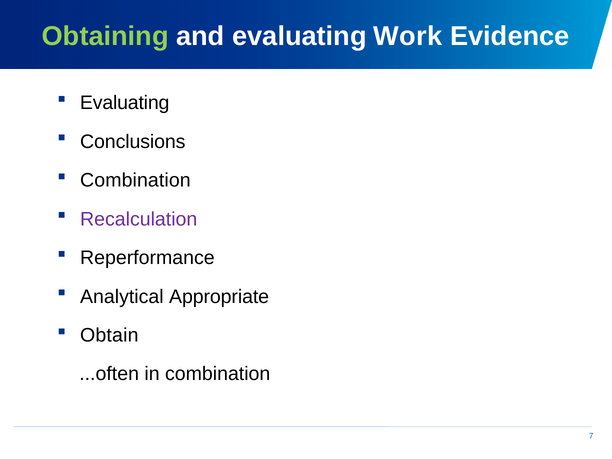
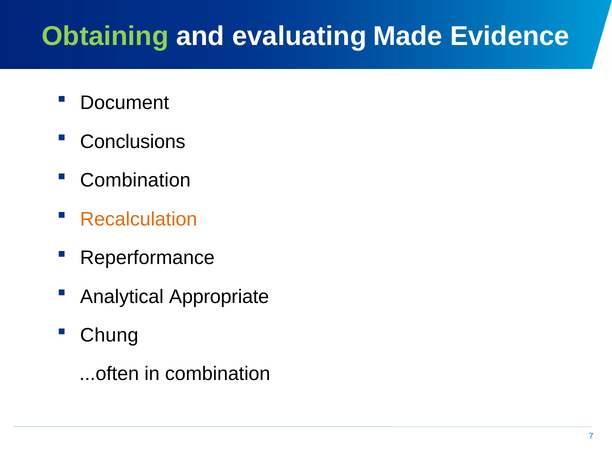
Work: Work -> Made
Evaluating at (125, 103): Evaluating -> Document
Recalculation colour: purple -> orange
Obtain: Obtain -> Chung
